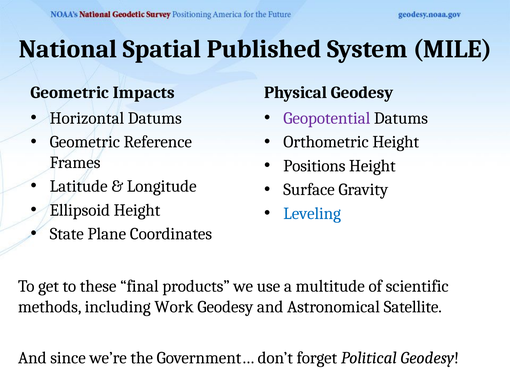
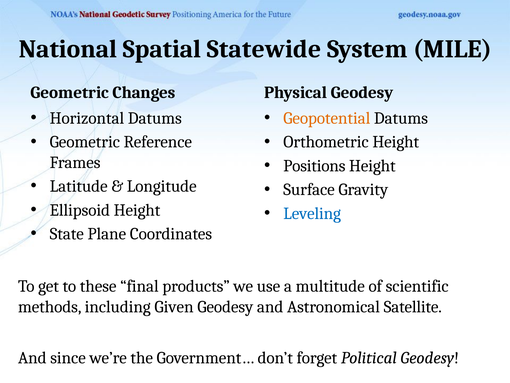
Published: Published -> Statewide
Impacts: Impacts -> Changes
Geopotential colour: purple -> orange
Work: Work -> Given
